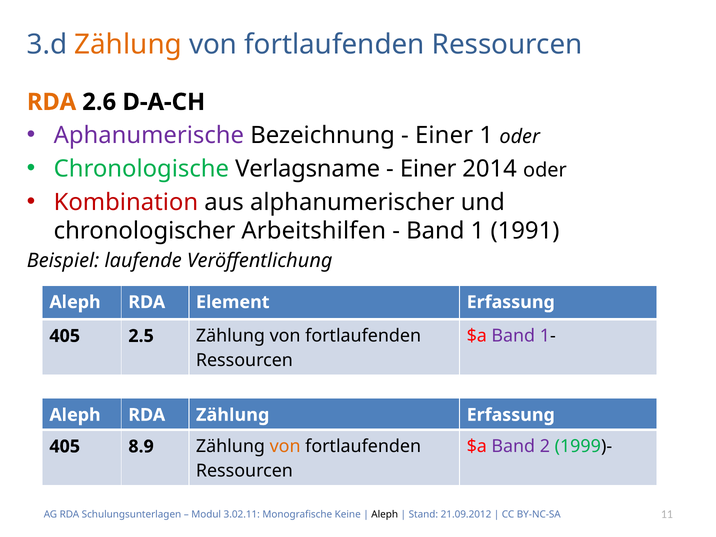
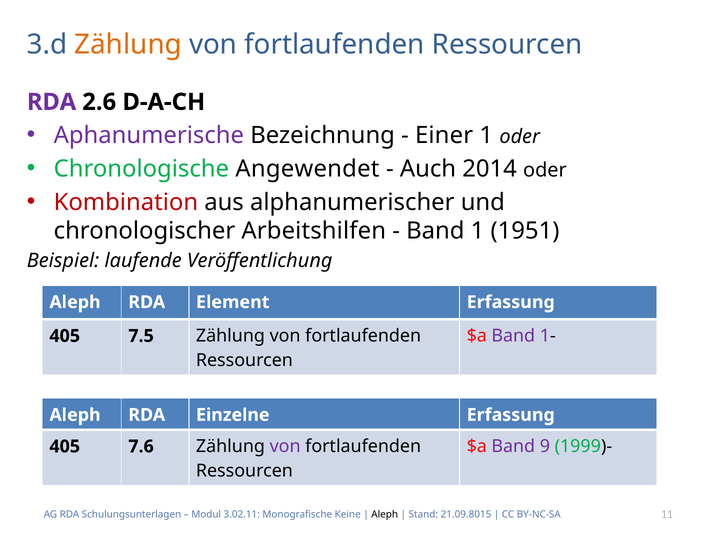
RDA at (52, 102) colour: orange -> purple
Verlagsname: Verlagsname -> Angewendet
Einer at (428, 169): Einer -> Auch
1991: 1991 -> 1951
2.5: 2.5 -> 7.5
RDA Zählung: Zählung -> Einzelne
2: 2 -> 9
8.9: 8.9 -> 7.6
von at (285, 446) colour: orange -> purple
21.09.2012: 21.09.2012 -> 21.09.8015
